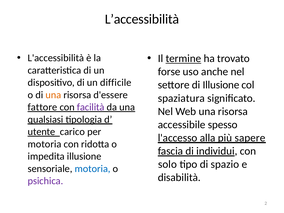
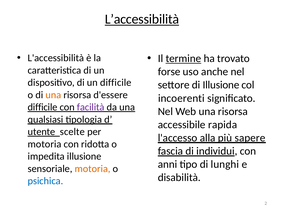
L’accessibilità underline: none -> present
spaziatura: spaziatura -> incoerenti
fattore at (42, 107): fattore -> difficile
spesso: spesso -> rapida
carico: carico -> scelte
solo: solo -> anni
spazio: spazio -> lunghi
motoria at (93, 169) colour: blue -> orange
psichica colour: purple -> blue
